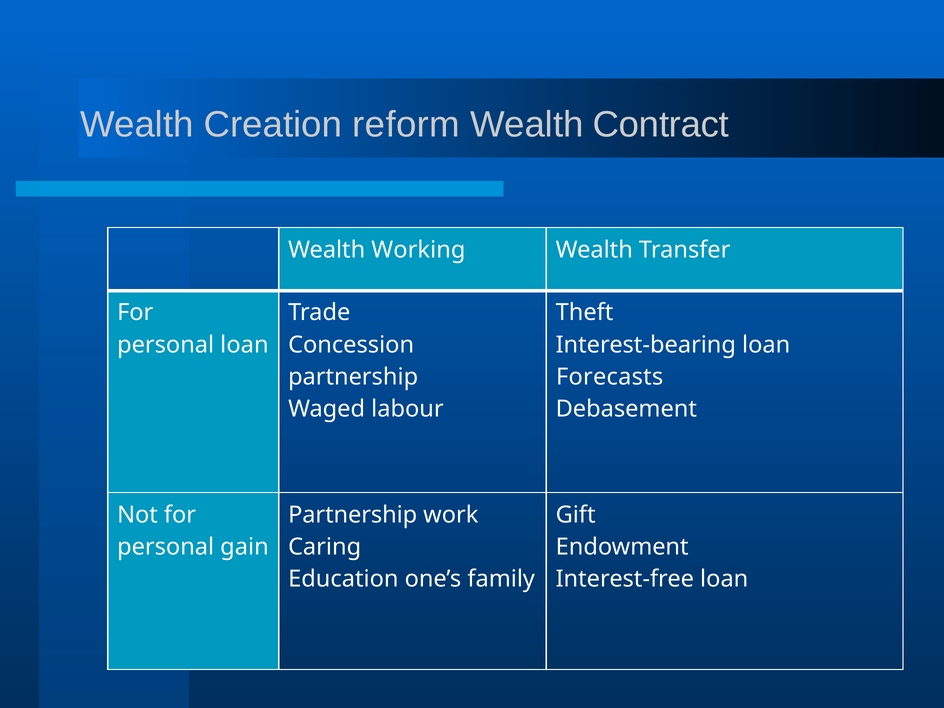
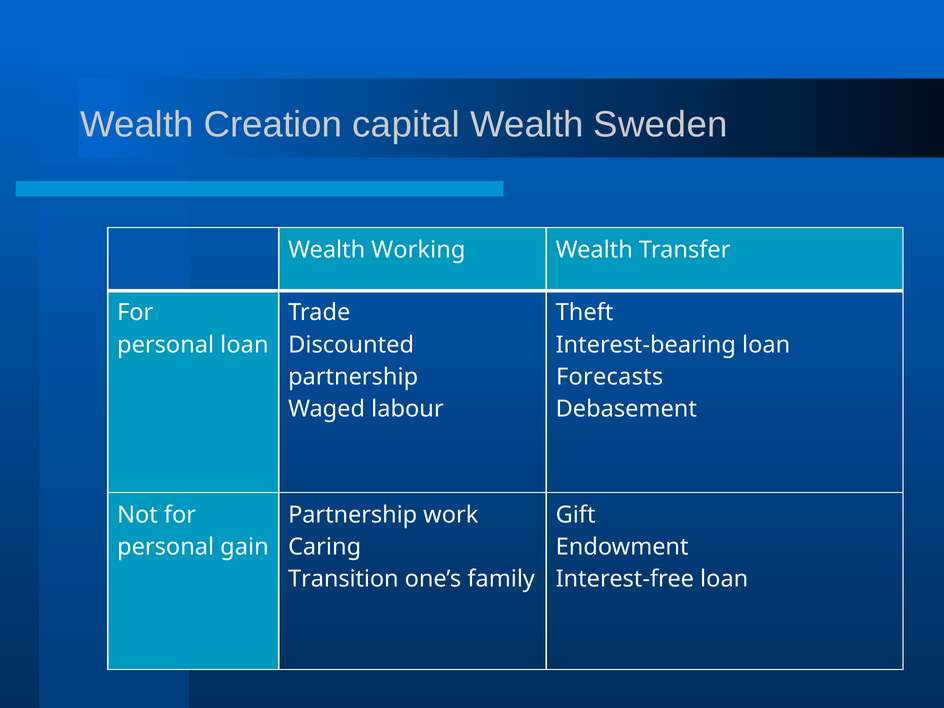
reform: reform -> capital
Contract: Contract -> Sweden
Concession: Concession -> Discounted
Education: Education -> Transition
